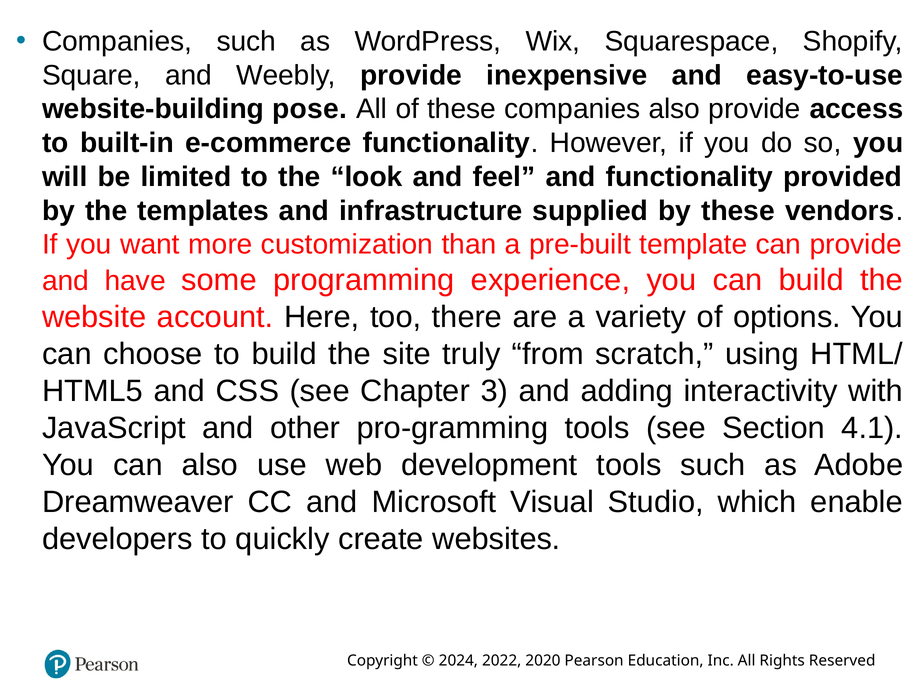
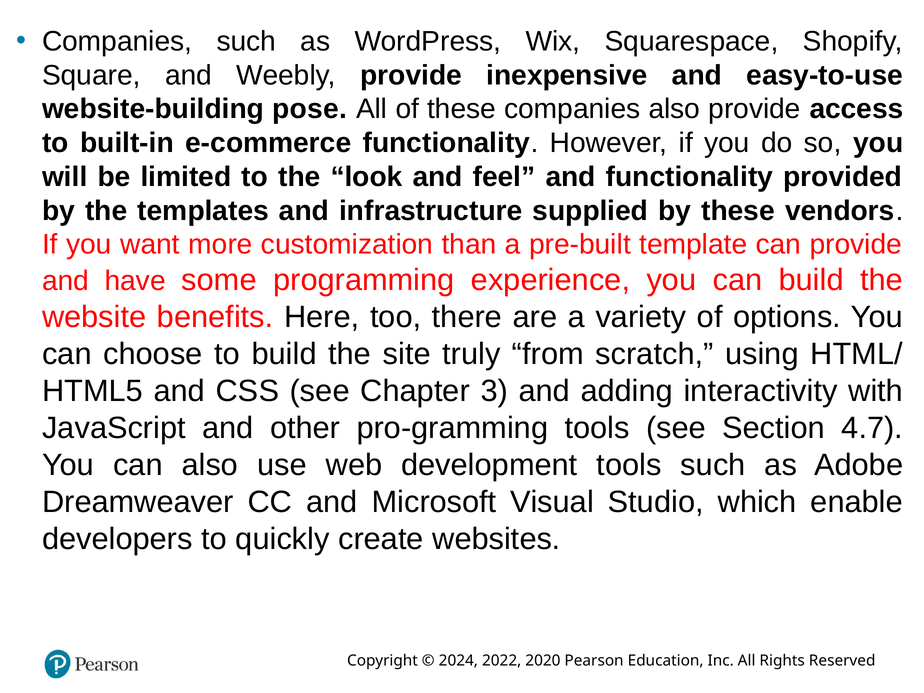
account: account -> benefits
4.1: 4.1 -> 4.7
